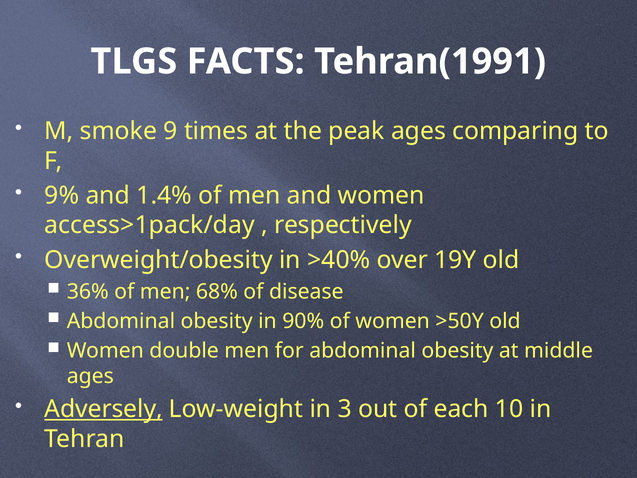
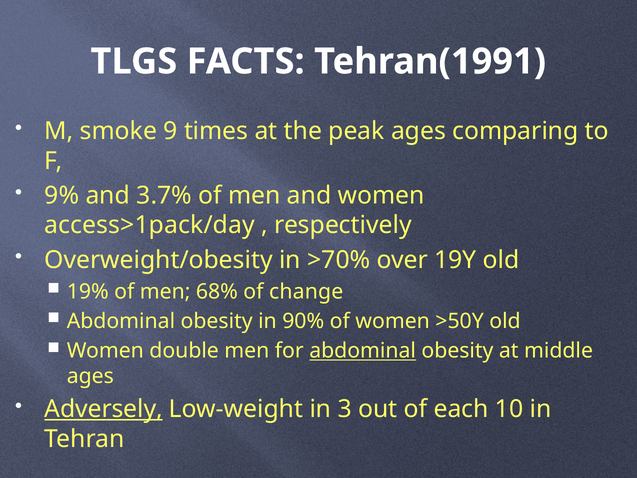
1.4%: 1.4% -> 3.7%
>40%: >40% -> >70%
36%: 36% -> 19%
disease: disease -> change
abdominal at (363, 351) underline: none -> present
